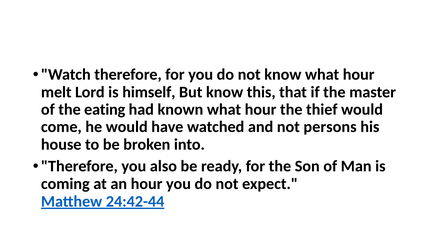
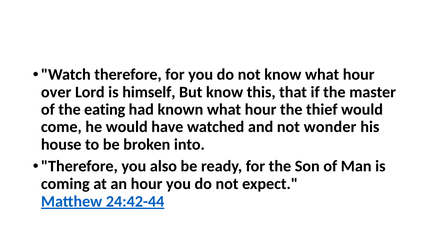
melt: melt -> over
persons: persons -> wonder
